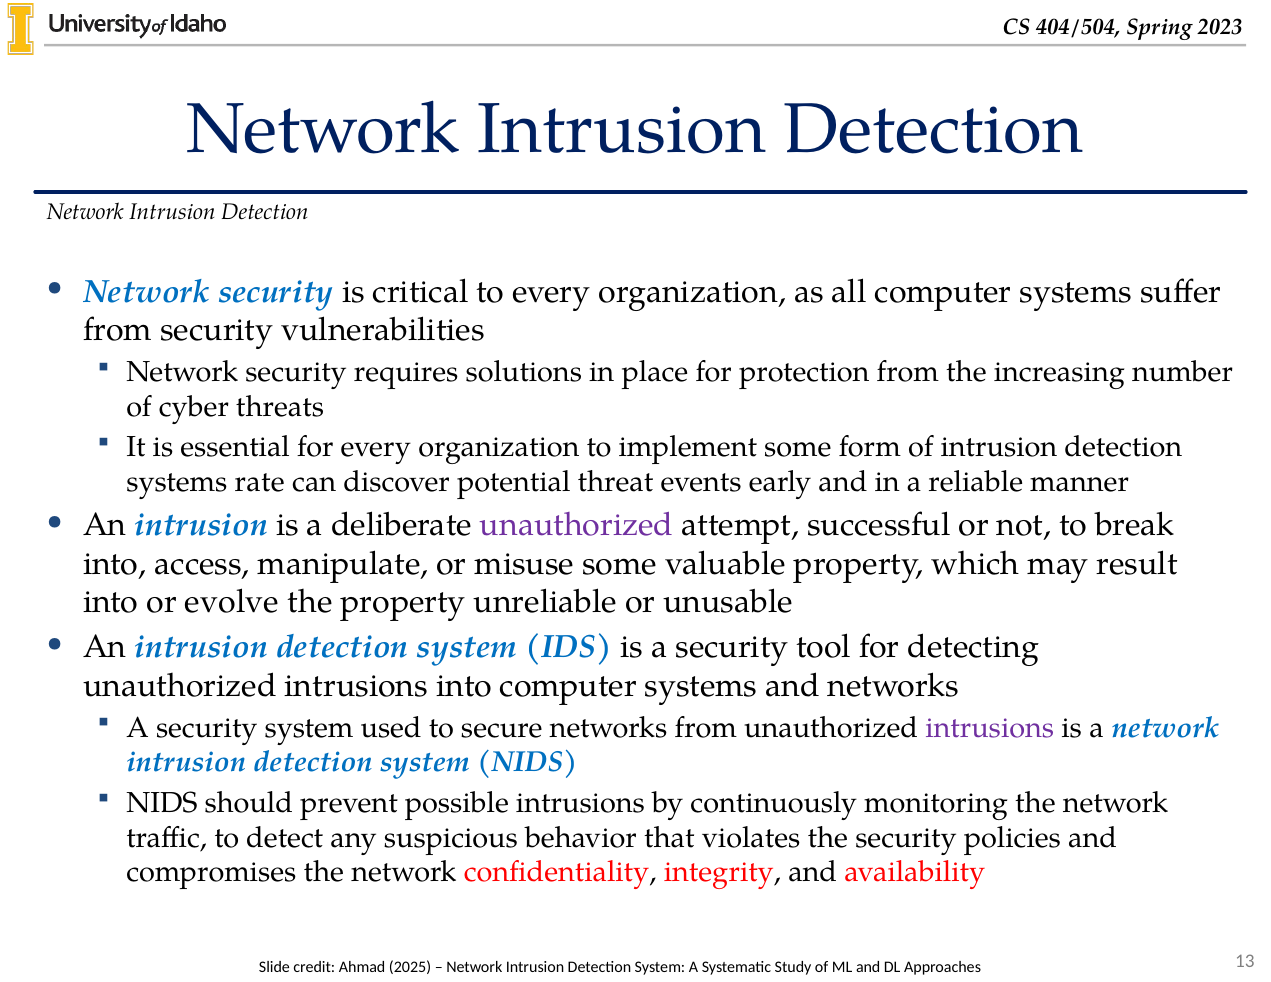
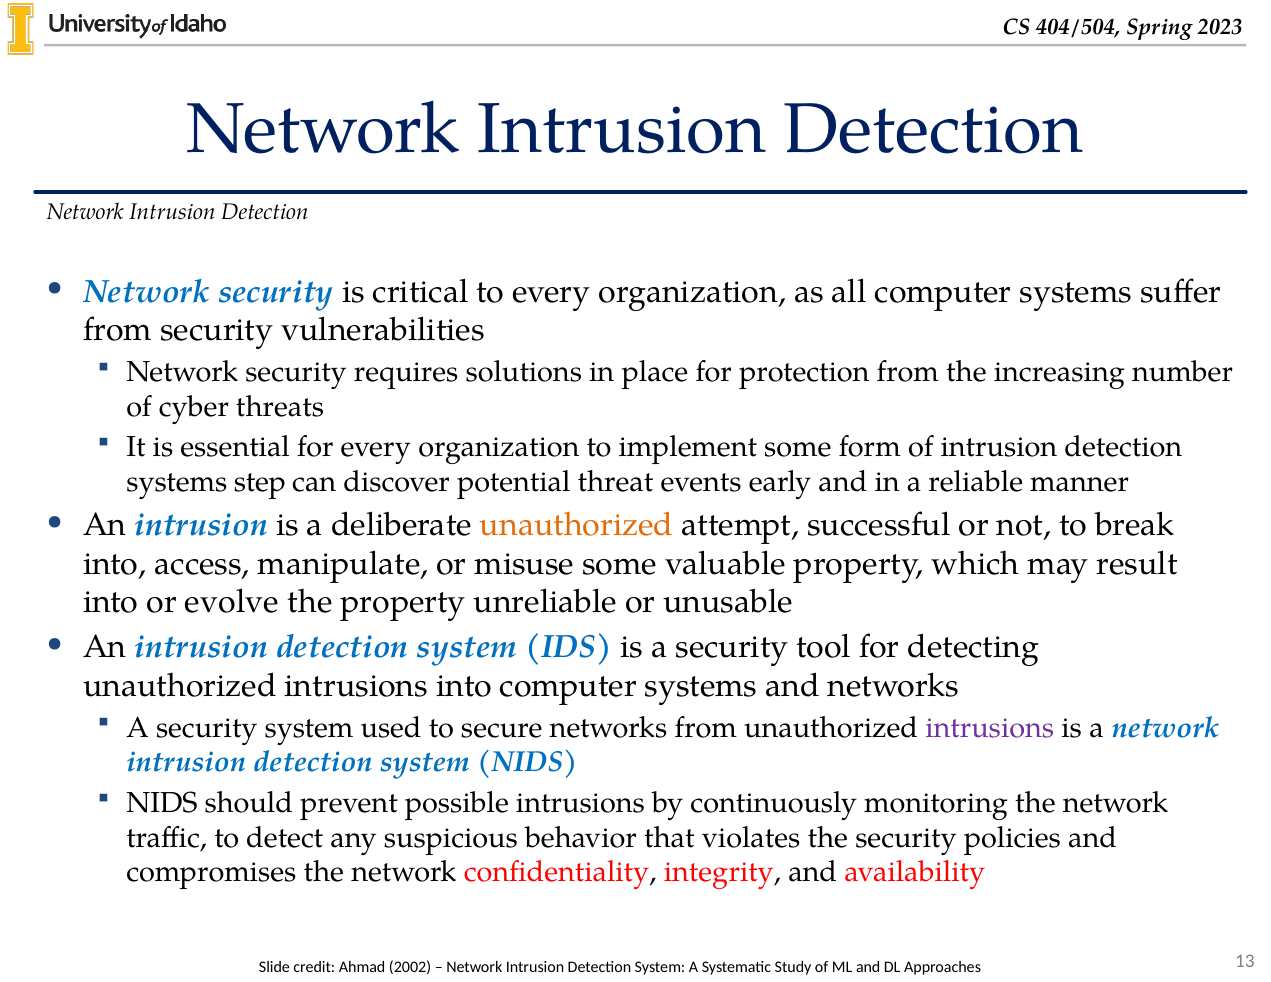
rate: rate -> step
unauthorized at (577, 525) colour: purple -> orange
2025: 2025 -> 2002
